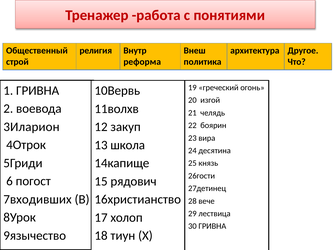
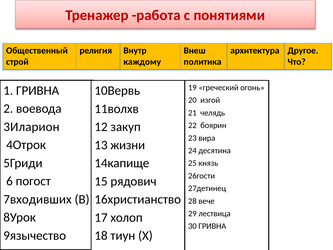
реформа: реформа -> каждому
школа: школа -> жизни
